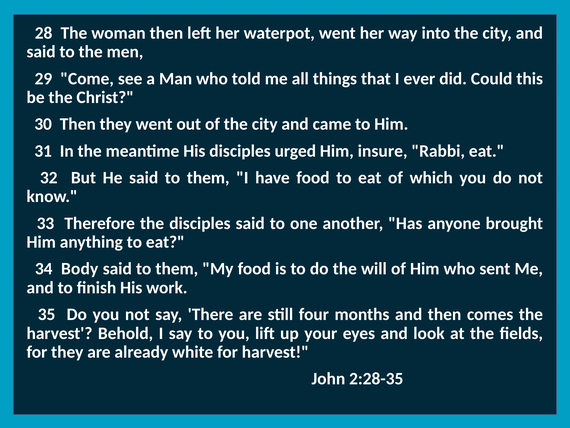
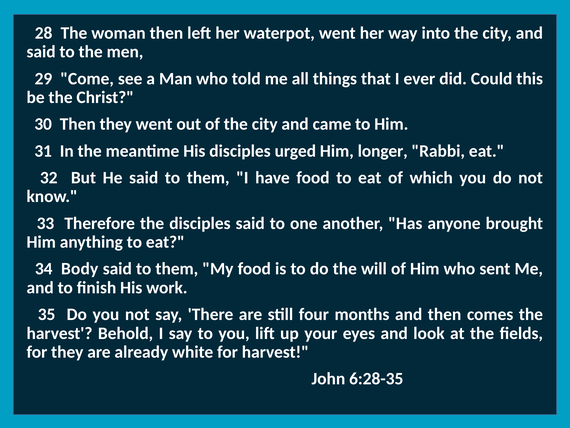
insure: insure -> longer
2:28-35: 2:28-35 -> 6:28-35
